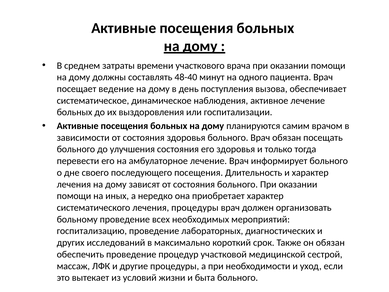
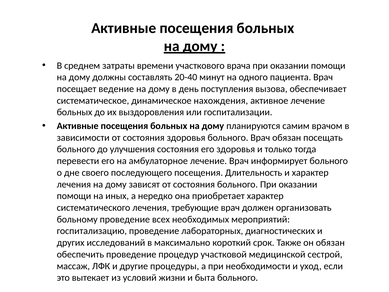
48-40: 48-40 -> 20-40
наблюдения: наблюдения -> нахождения
лечения процедуры: процедуры -> требующие
